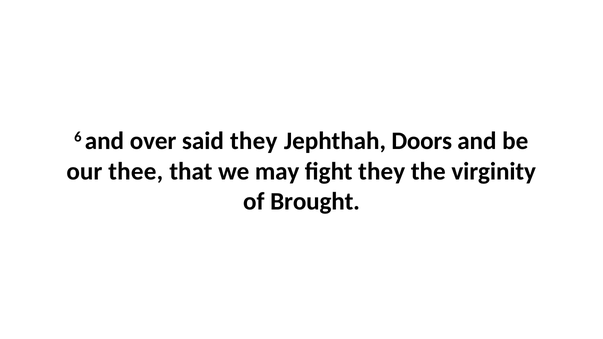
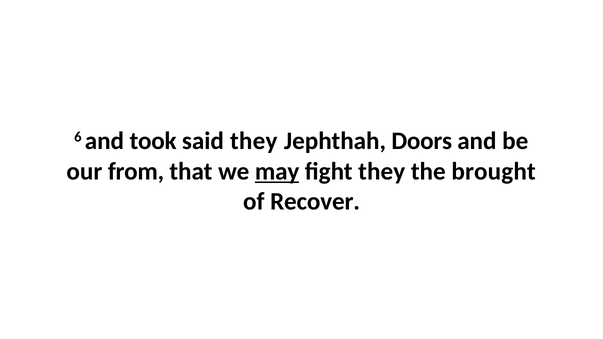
over: over -> took
thee: thee -> from
may underline: none -> present
virginity: virginity -> brought
Brought: Brought -> Recover
